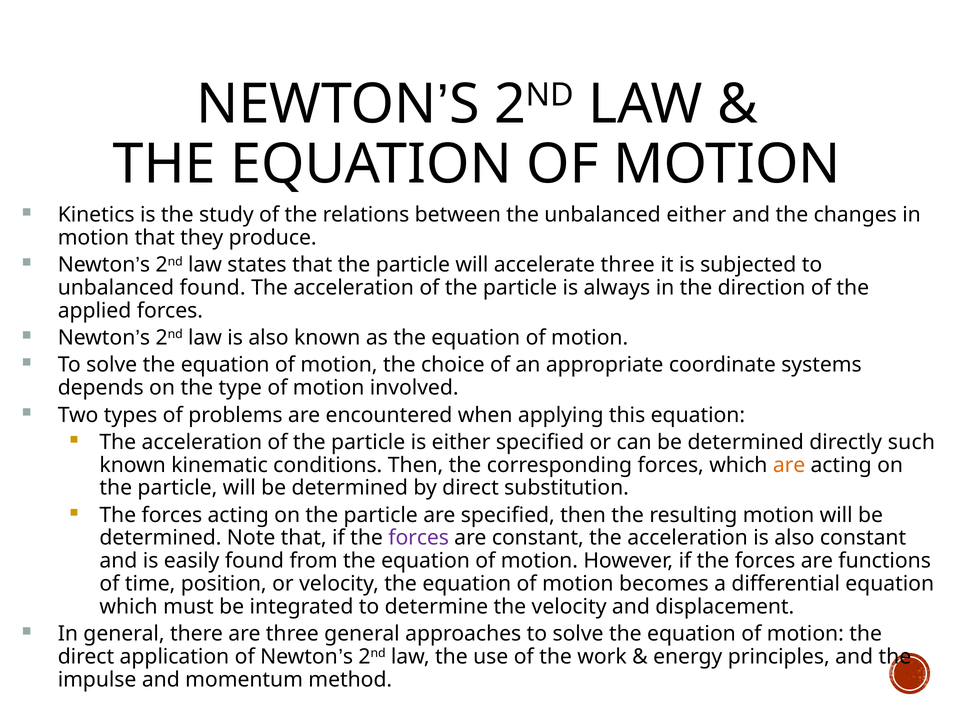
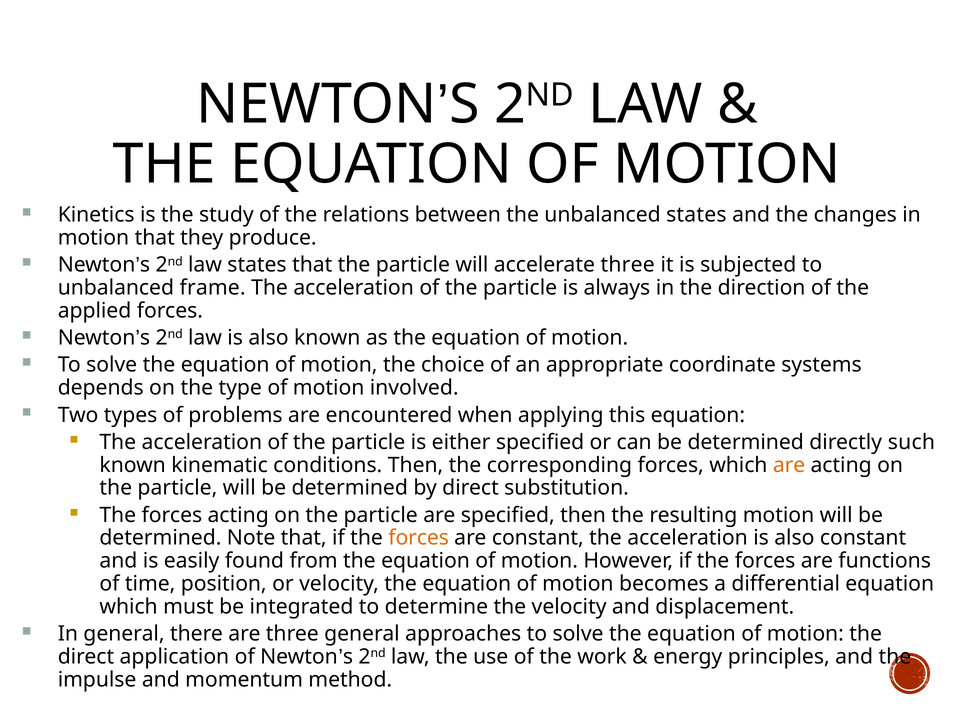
unbalanced either: either -> states
unbalanced found: found -> frame
forces at (419, 538) colour: purple -> orange
